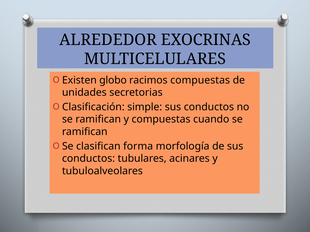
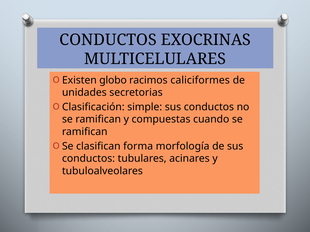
ALREDEDOR at (108, 40): ALREDEDOR -> CONDUCTOS
racimos compuestas: compuestas -> caliciformes
